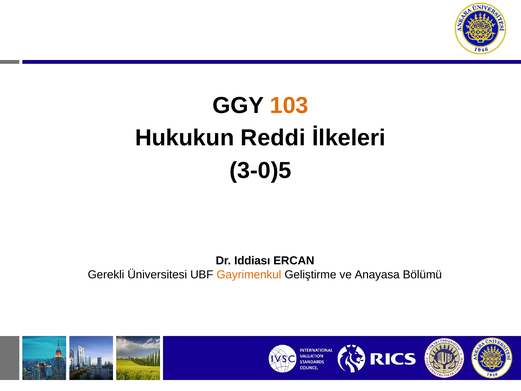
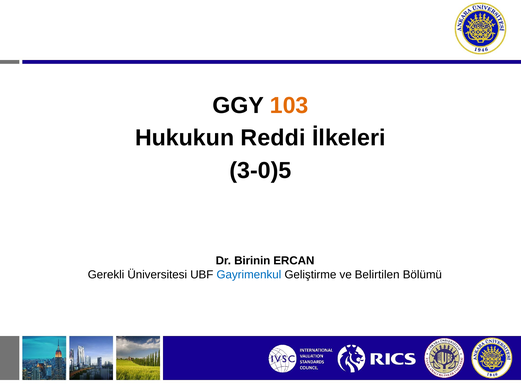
Iddiası: Iddiası -> Birinin
Gayrimenkul colour: orange -> blue
Anayasa: Anayasa -> Belirtilen
